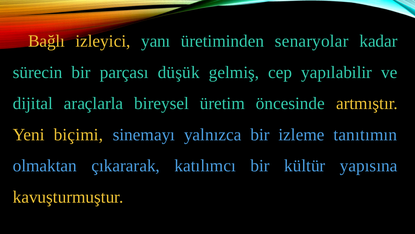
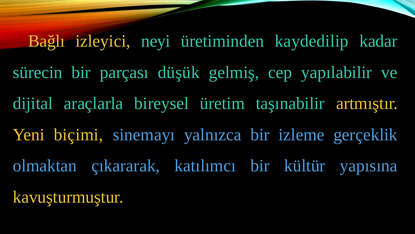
yanı: yanı -> neyi
senaryolar: senaryolar -> kaydedilip
öncesinde: öncesinde -> taşınabilir
tanıtımın: tanıtımın -> gerçeklik
